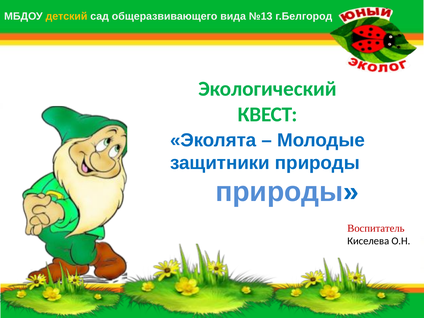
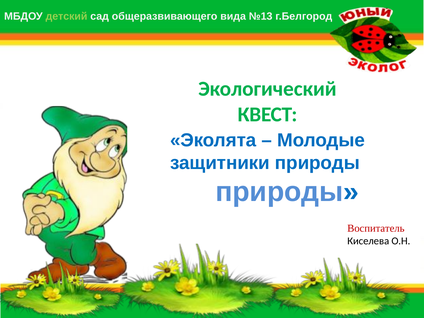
детский colour: yellow -> light green
